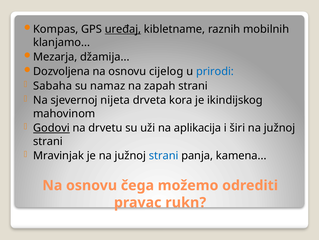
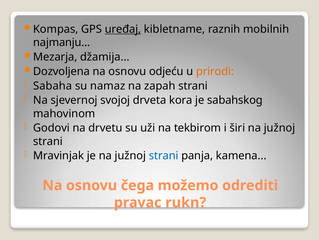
klanjamo: klanjamo -> najmanju
cijelog: cijelog -> odjeću
prirodi colour: blue -> orange
nijeta: nijeta -> svojoj
ikindijskog: ikindijskog -> sabahskog
Godovi underline: present -> none
aplikacija: aplikacija -> tekbirom
